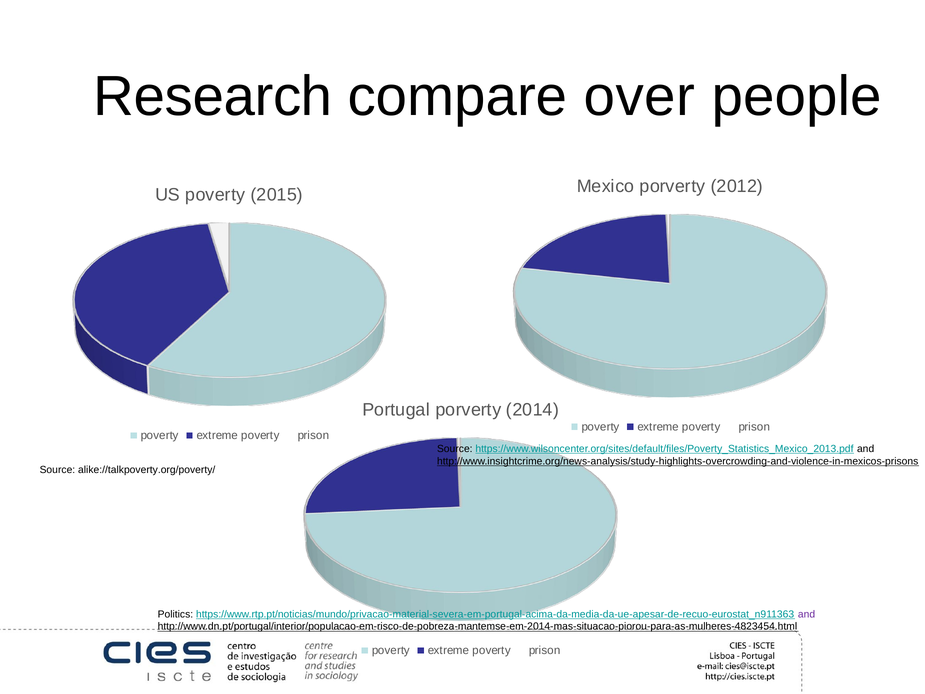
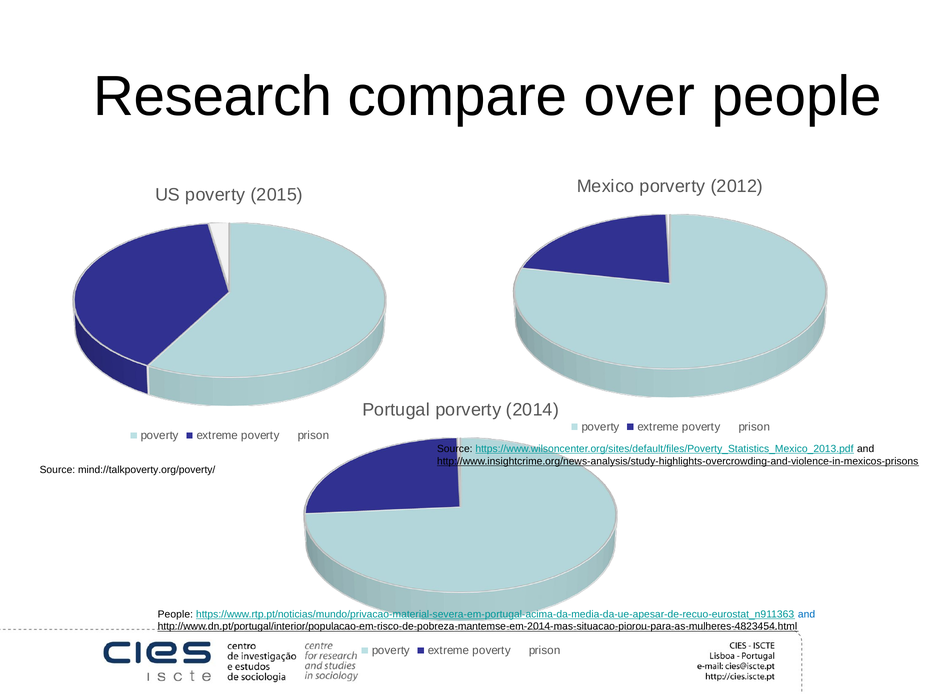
alike://talkpoverty.org/poverty/: alike://talkpoverty.org/poverty/ -> mind://talkpoverty.org/poverty/
Politics at (175, 614): Politics -> People
and at (807, 614) colour: purple -> blue
